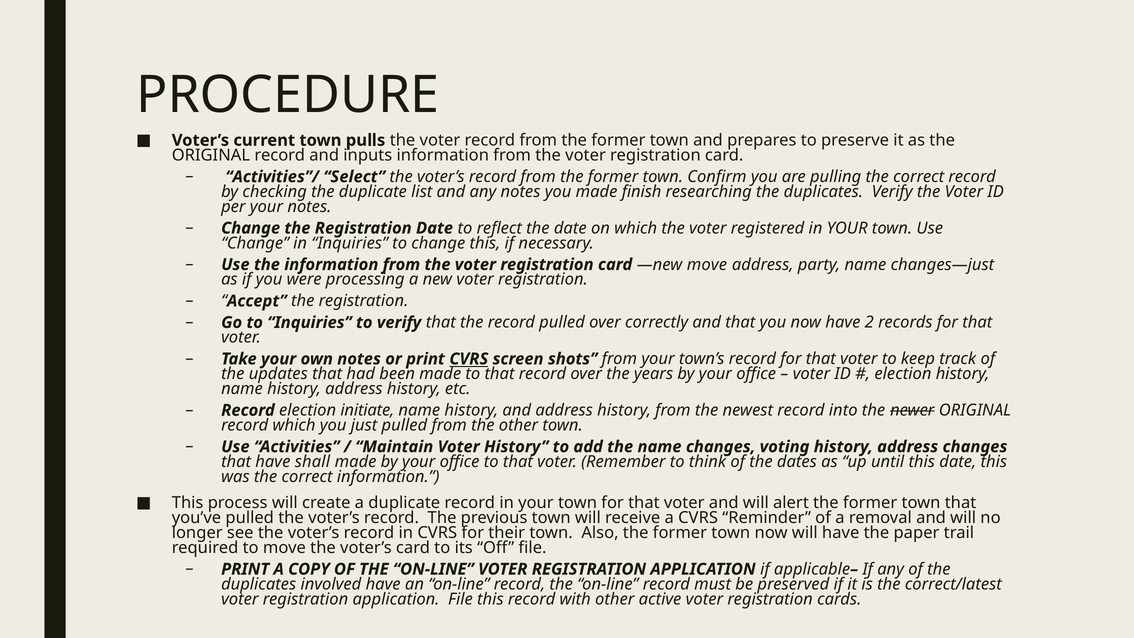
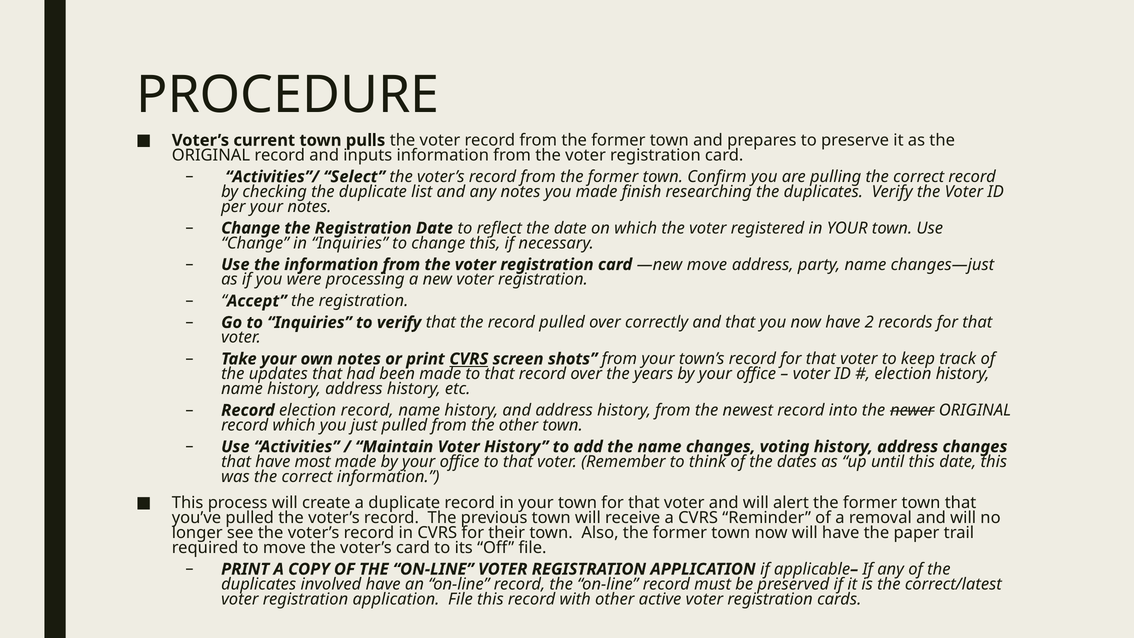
election initiate: initiate -> record
shall: shall -> most
